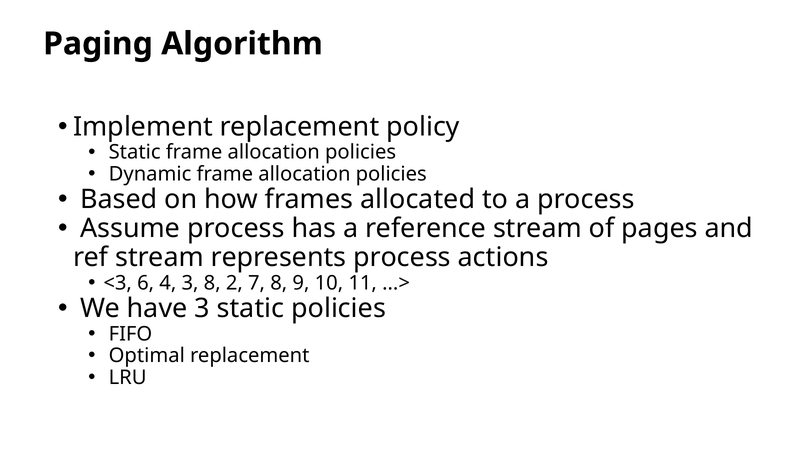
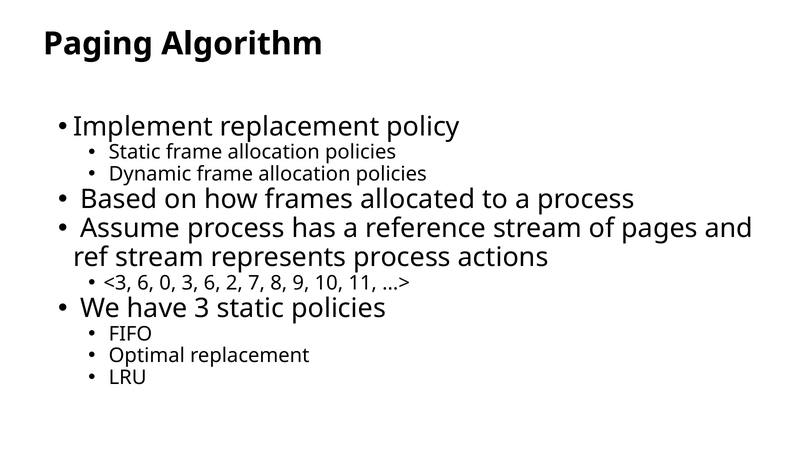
4: 4 -> 0
3 8: 8 -> 6
